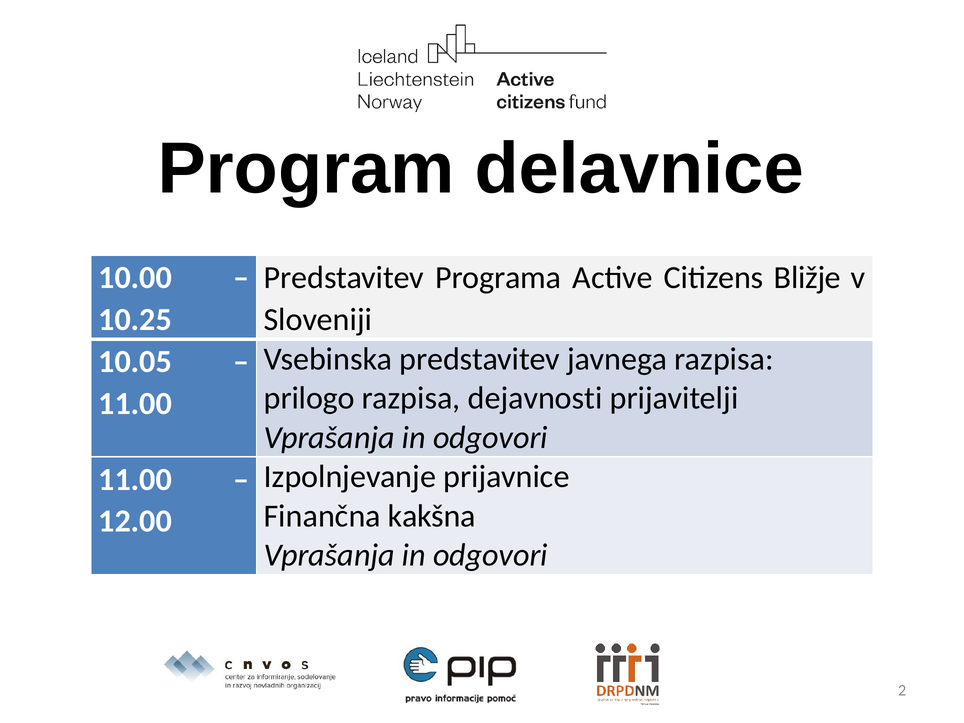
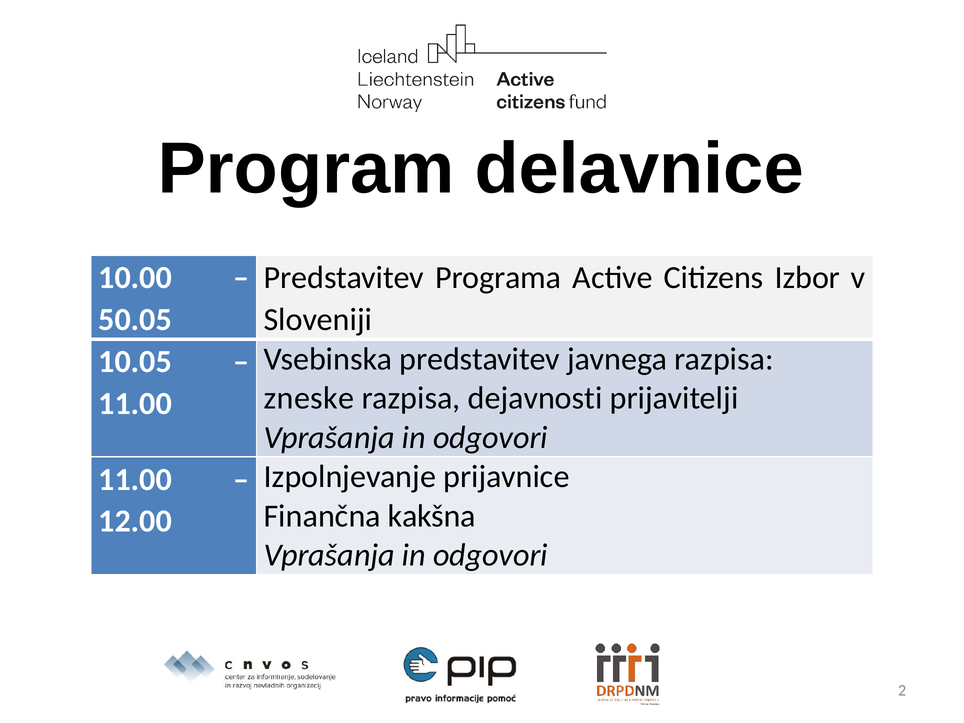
Bližje: Bližje -> Izbor
10.25: 10.25 -> 50.05
prilogo: prilogo -> zneske
